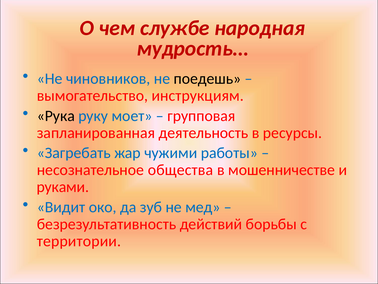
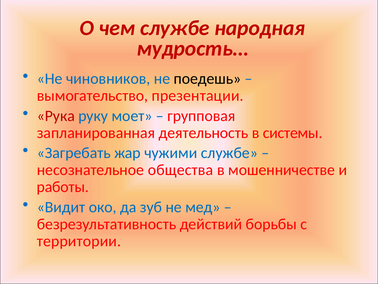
инструкциям: инструкциям -> презентации
Рука colour: black -> red
ресурсы: ресурсы -> системы
чужими работы: работы -> службе
руками: руками -> работы
